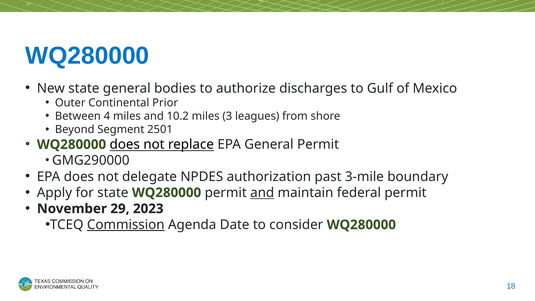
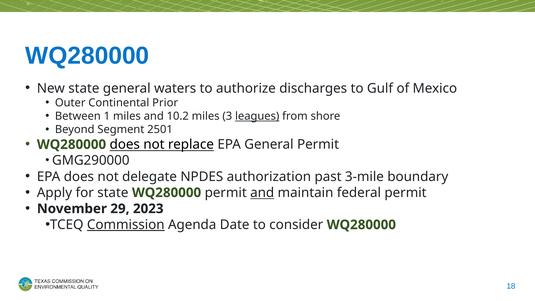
bodies: bodies -> waters
4: 4 -> 1
leagues underline: none -> present
